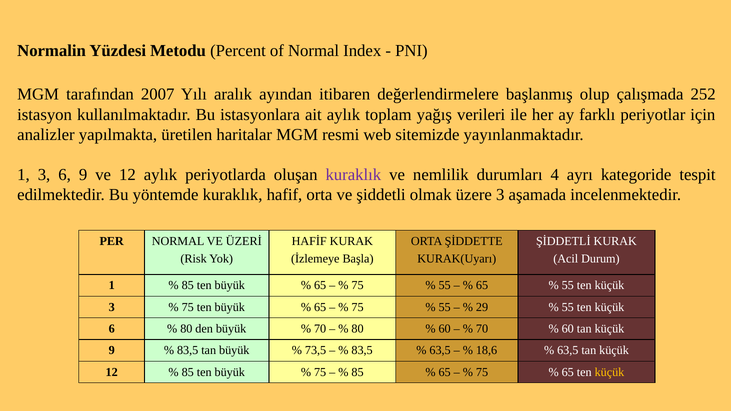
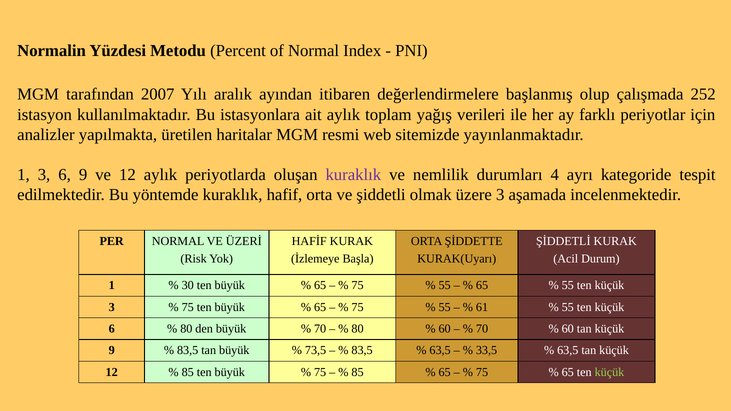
85 at (188, 286): 85 -> 30
29: 29 -> 61
18,6: 18,6 -> 33,5
küçük at (609, 372) colour: yellow -> light green
